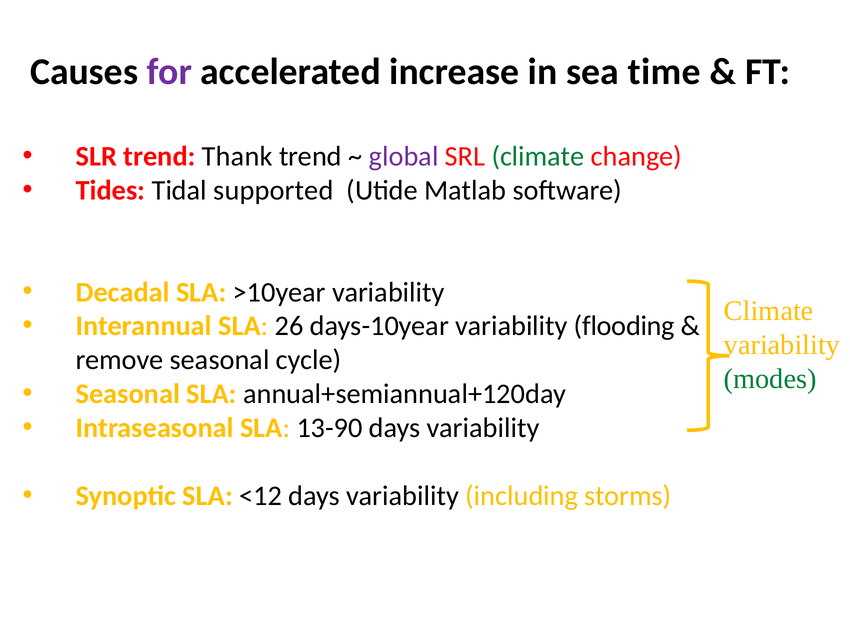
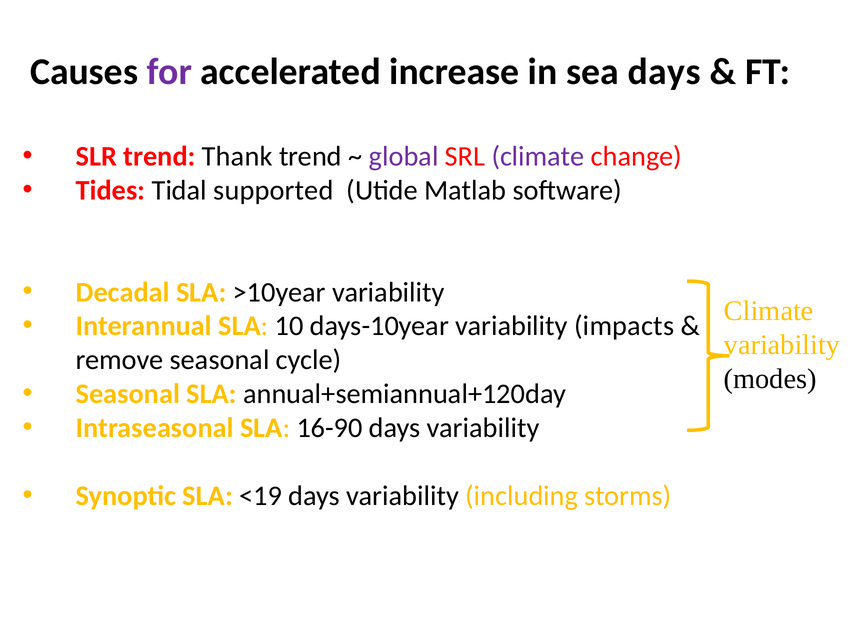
sea time: time -> days
climate at (538, 156) colour: green -> purple
26: 26 -> 10
flooding: flooding -> impacts
modes colour: green -> black
13-90: 13-90 -> 16-90
<12: <12 -> <19
